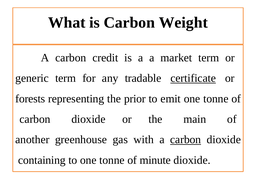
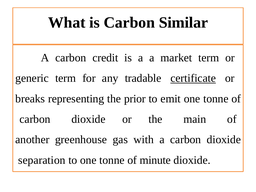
Weight: Weight -> Similar
forests: forests -> breaks
carbon at (186, 140) underline: present -> none
containing: containing -> separation
